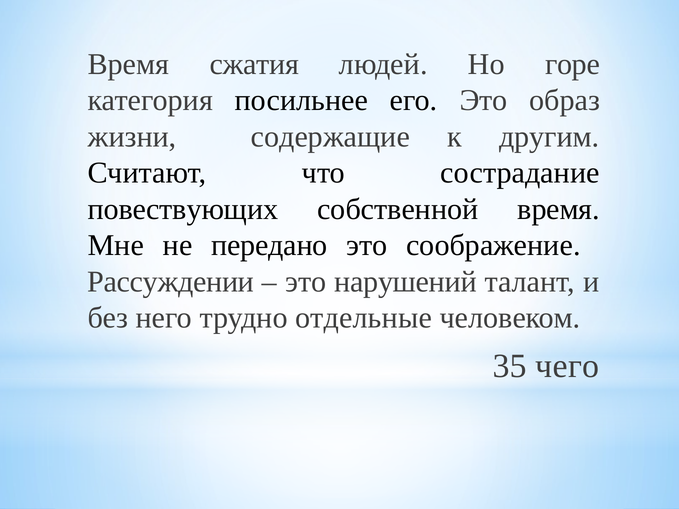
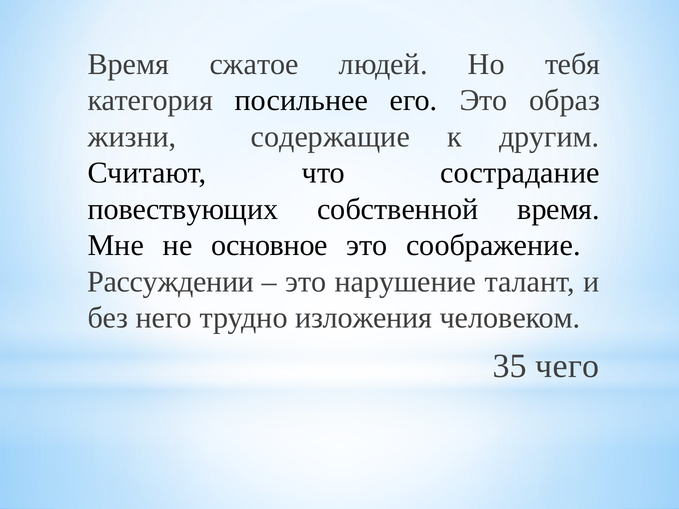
сжатия: сжатия -> сжатое
горе: горе -> тебя
передано: передано -> основное
нарушений: нарушений -> нарушение
отдельные: отдельные -> изложения
